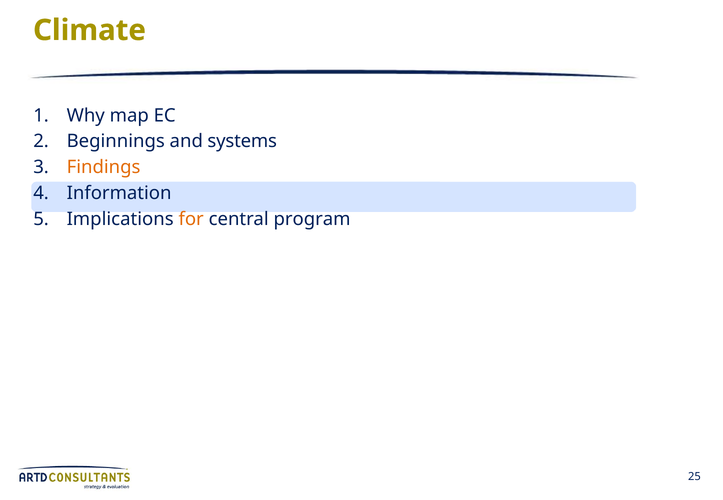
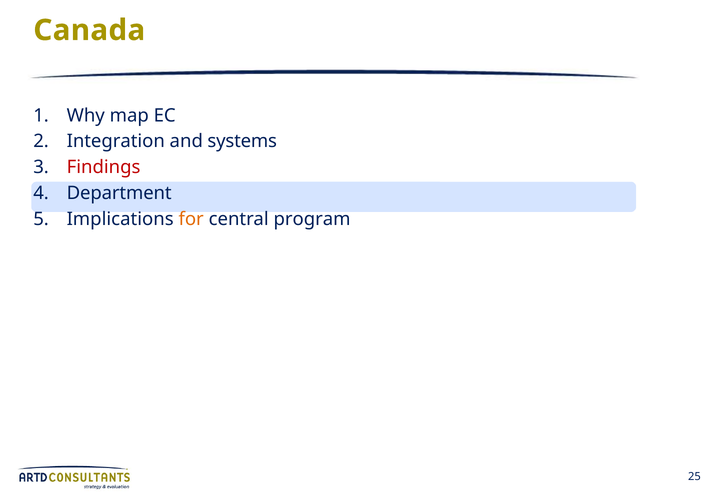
Climate: Climate -> Canada
Beginnings: Beginnings -> Integration
Findings colour: orange -> red
Information: Information -> Department
